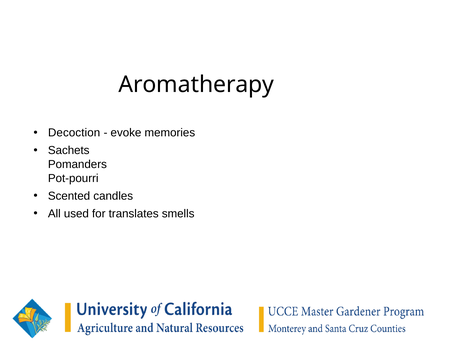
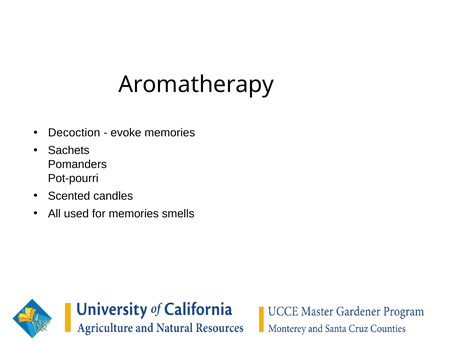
for translates: translates -> memories
